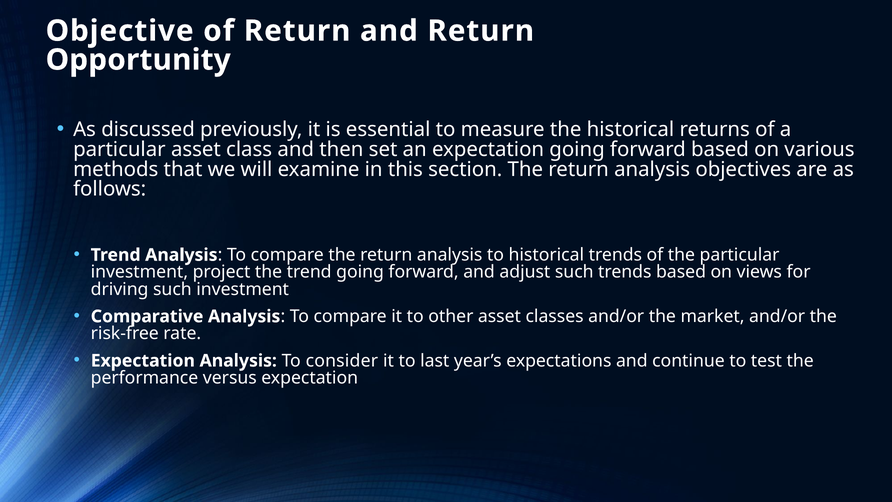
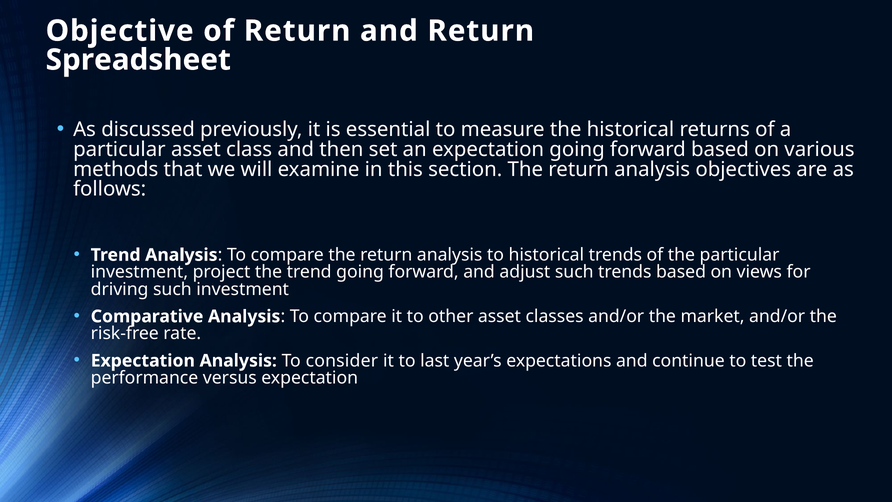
Opportunity: Opportunity -> Spreadsheet
